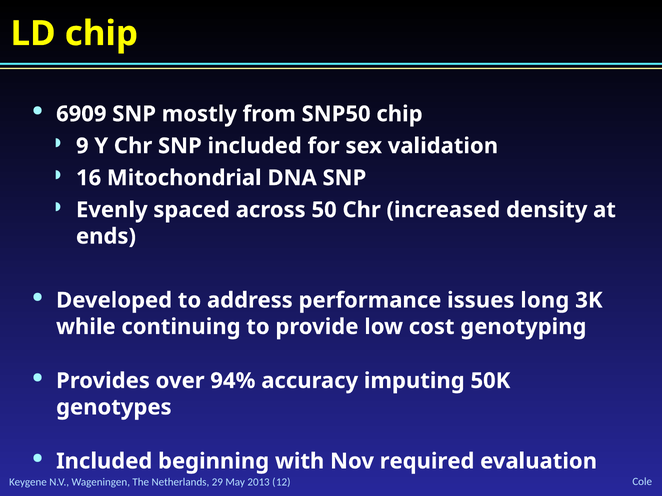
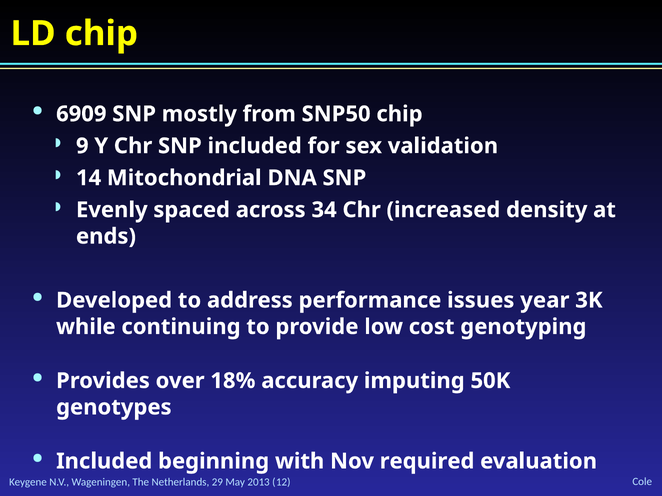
16: 16 -> 14
50: 50 -> 34
long: long -> year
94%: 94% -> 18%
